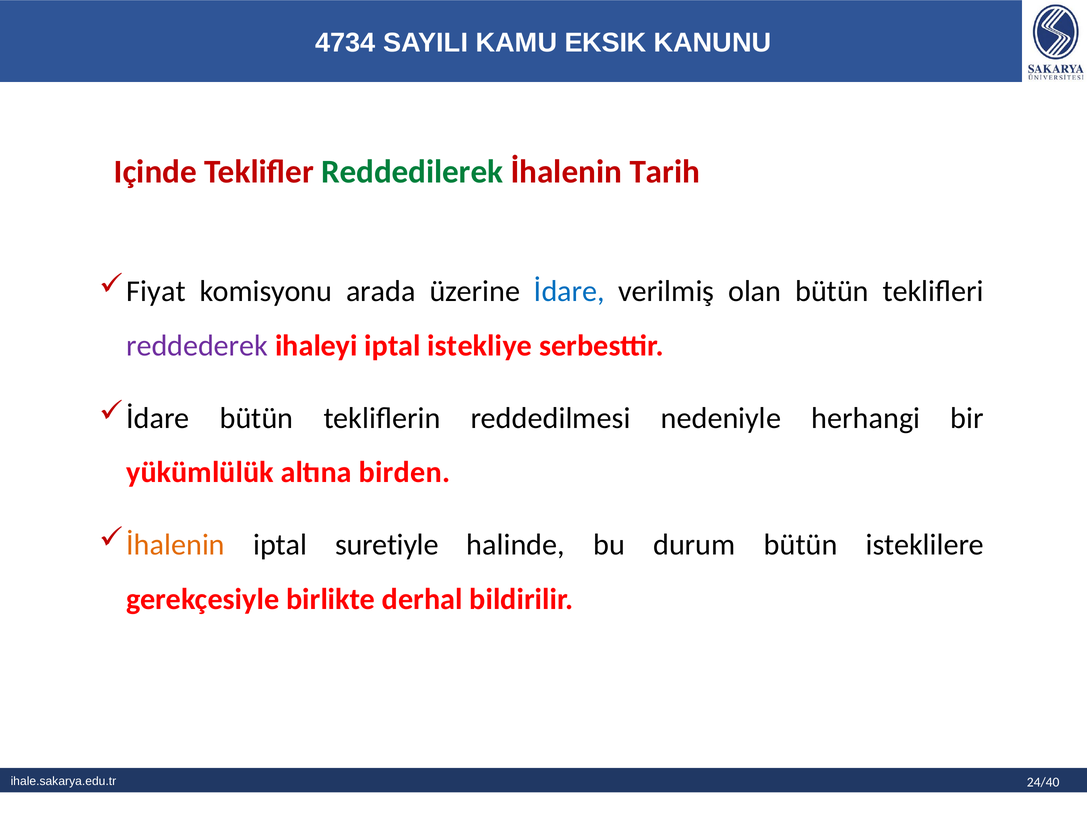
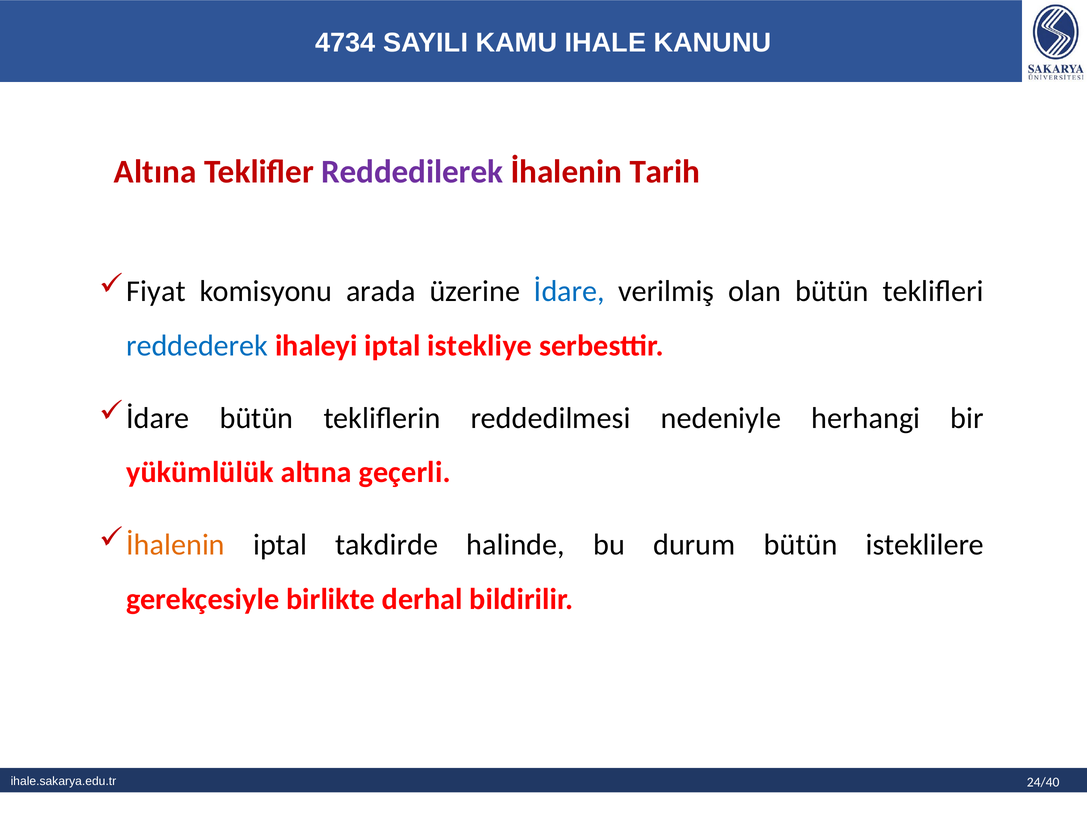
EKSIK: EKSIK -> IHALE
Içinde at (155, 172): Içinde -> Altına
Reddedilerek colour: green -> purple
reddederek colour: purple -> blue
birden: birden -> geçerli
suretiyle: suretiyle -> takdirde
